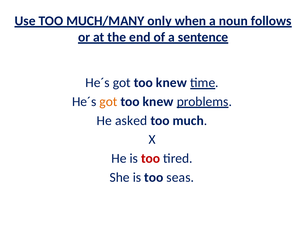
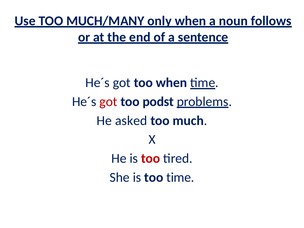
knew at (171, 83): knew -> when
got at (108, 102) colour: orange -> red
knew at (158, 102): knew -> podst
too seas: seas -> time
